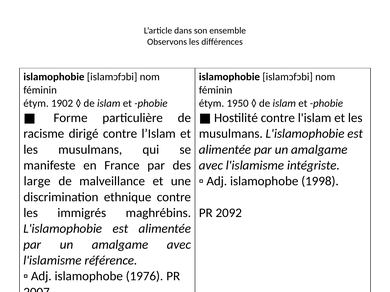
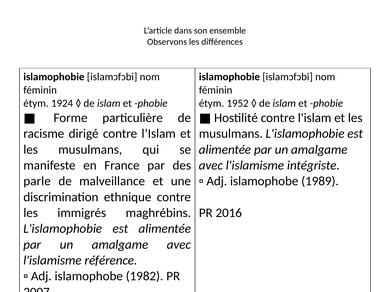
1902: 1902 -> 1924
1950: 1950 -> 1952
large: large -> parle
1998: 1998 -> 1989
2092: 2092 -> 2016
1976: 1976 -> 1982
